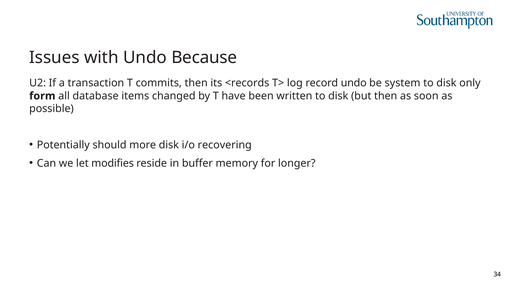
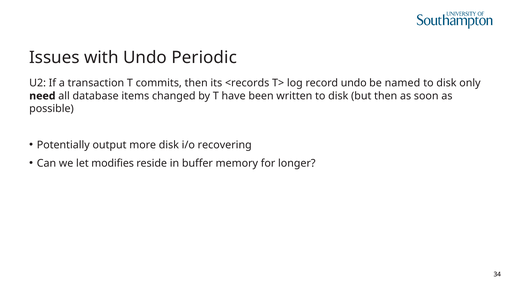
Because: Because -> Periodic
system: system -> named
form: form -> need
should: should -> output
